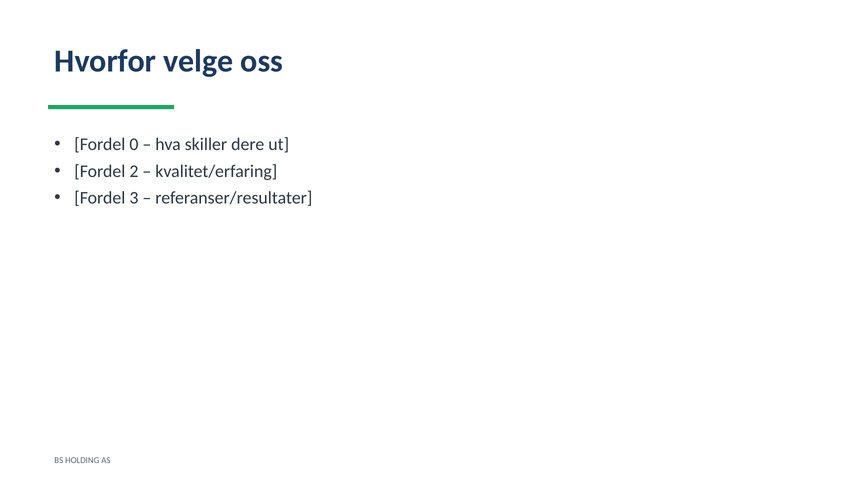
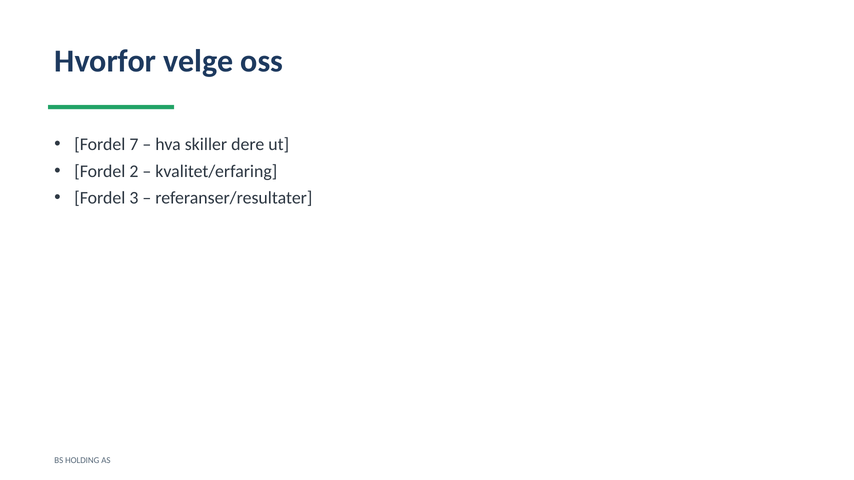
0: 0 -> 7
